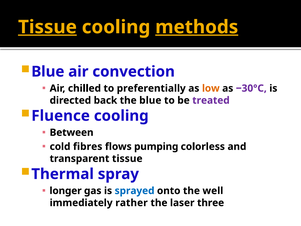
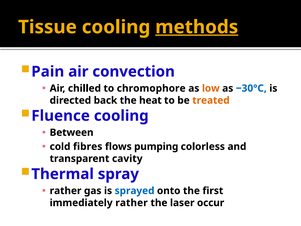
Tissue at (47, 27) underline: present -> none
Blue at (48, 72): Blue -> Pain
preferentially: preferentially -> chromophore
−30°C colour: purple -> blue
the blue: blue -> heat
treated colour: purple -> orange
transparent tissue: tissue -> cavity
longer at (66, 191): longer -> rather
well: well -> first
three: three -> occur
